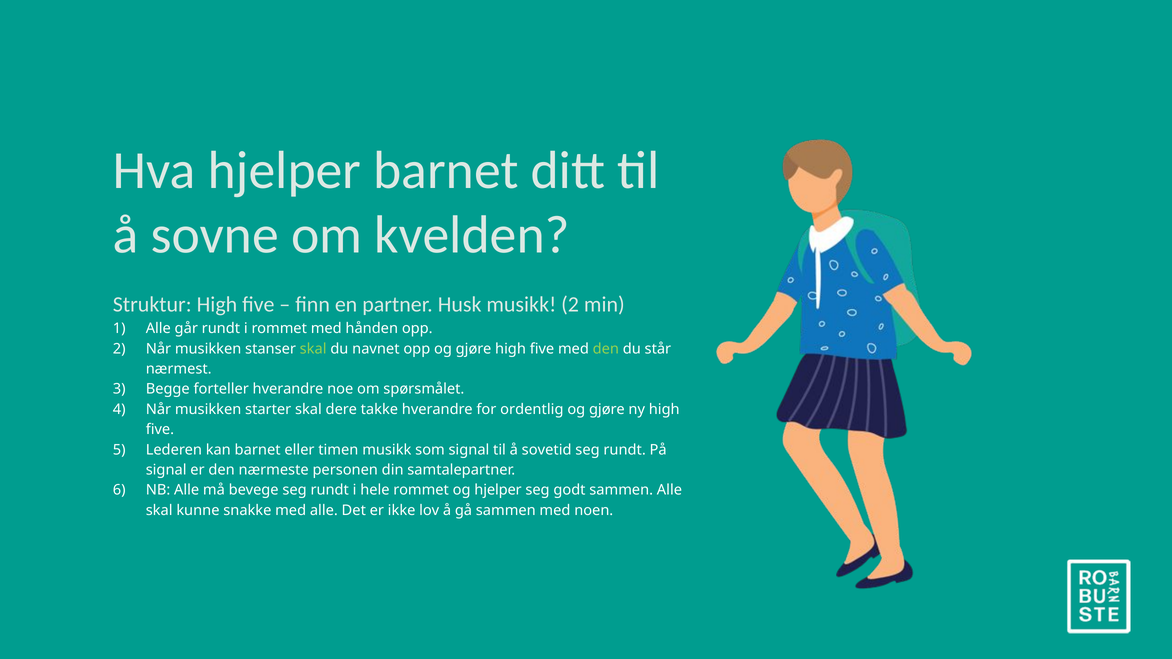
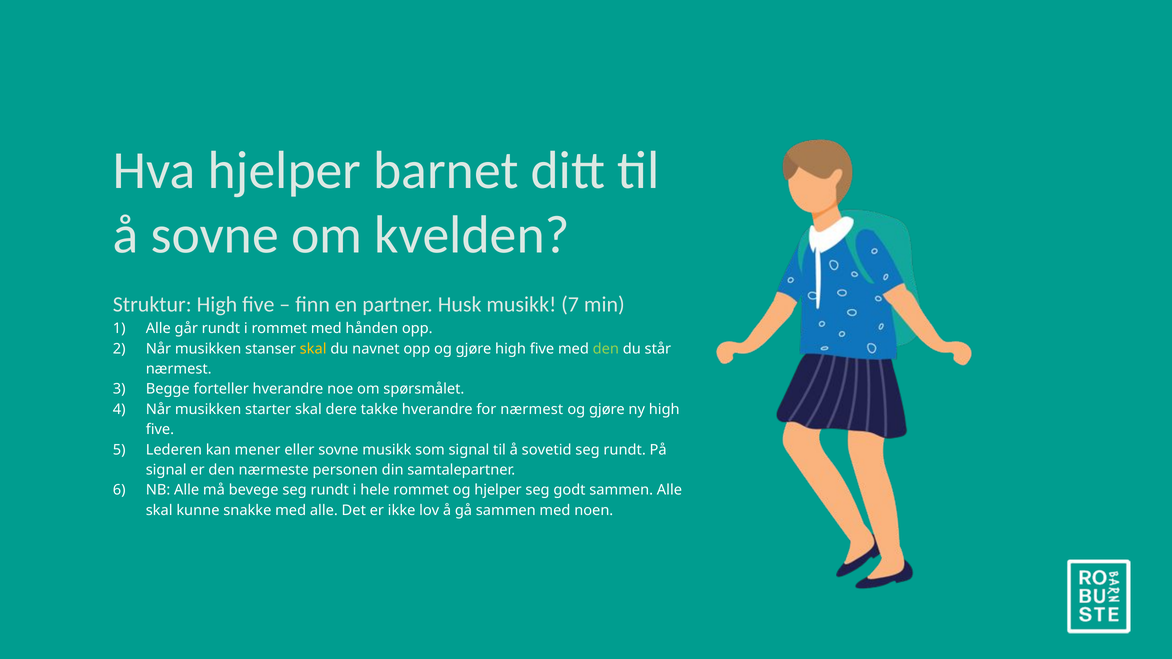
musikk 2: 2 -> 7
skal at (313, 349) colour: light green -> yellow
for ordentlig: ordentlig -> nærmest
kan barnet: barnet -> mener
eller timen: timen -> sovne
